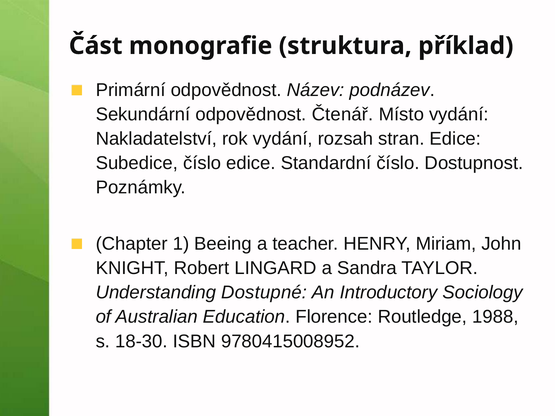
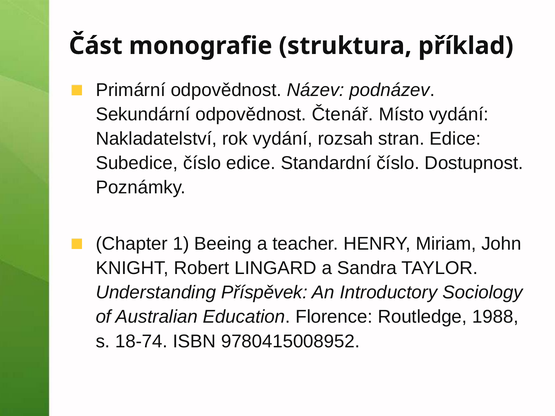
Dostupné: Dostupné -> Příspěvek
18-30: 18-30 -> 18-74
